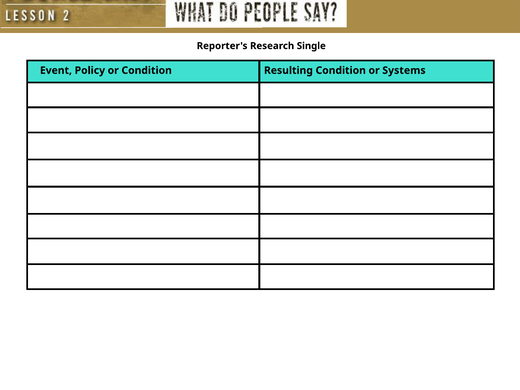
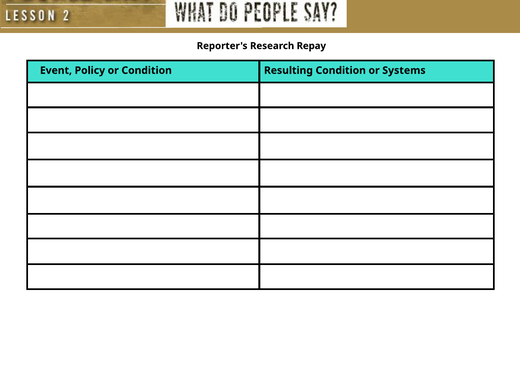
Single: Single -> Repay
